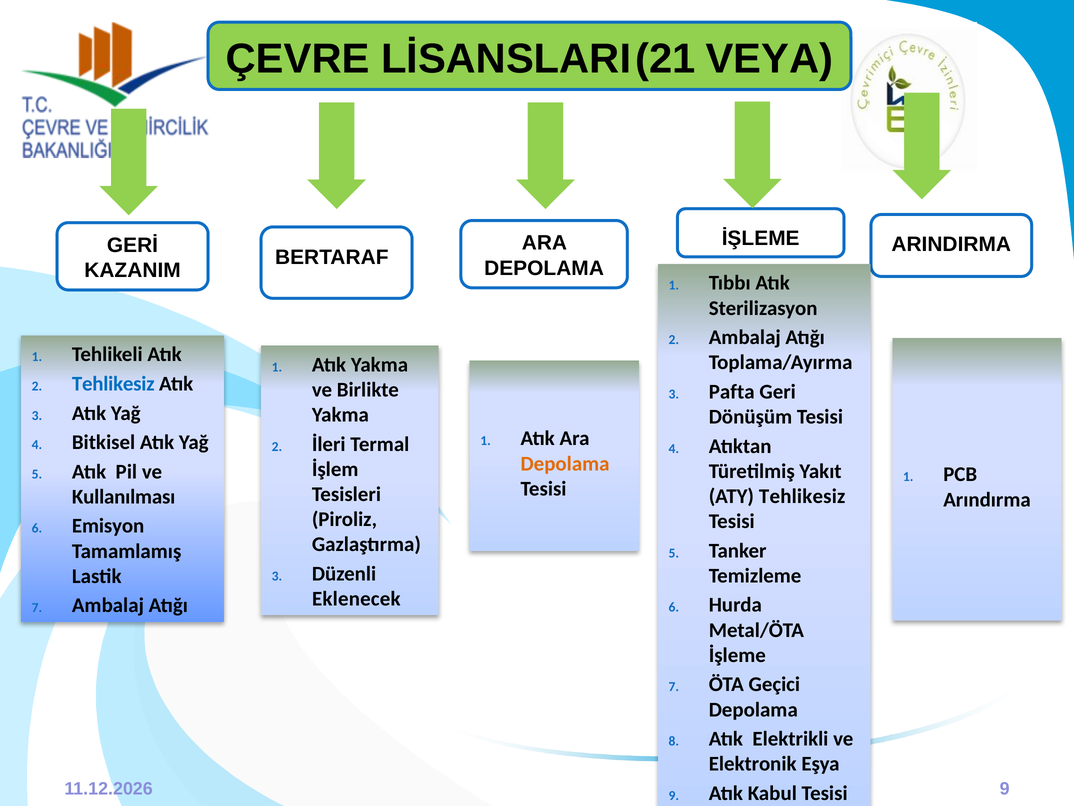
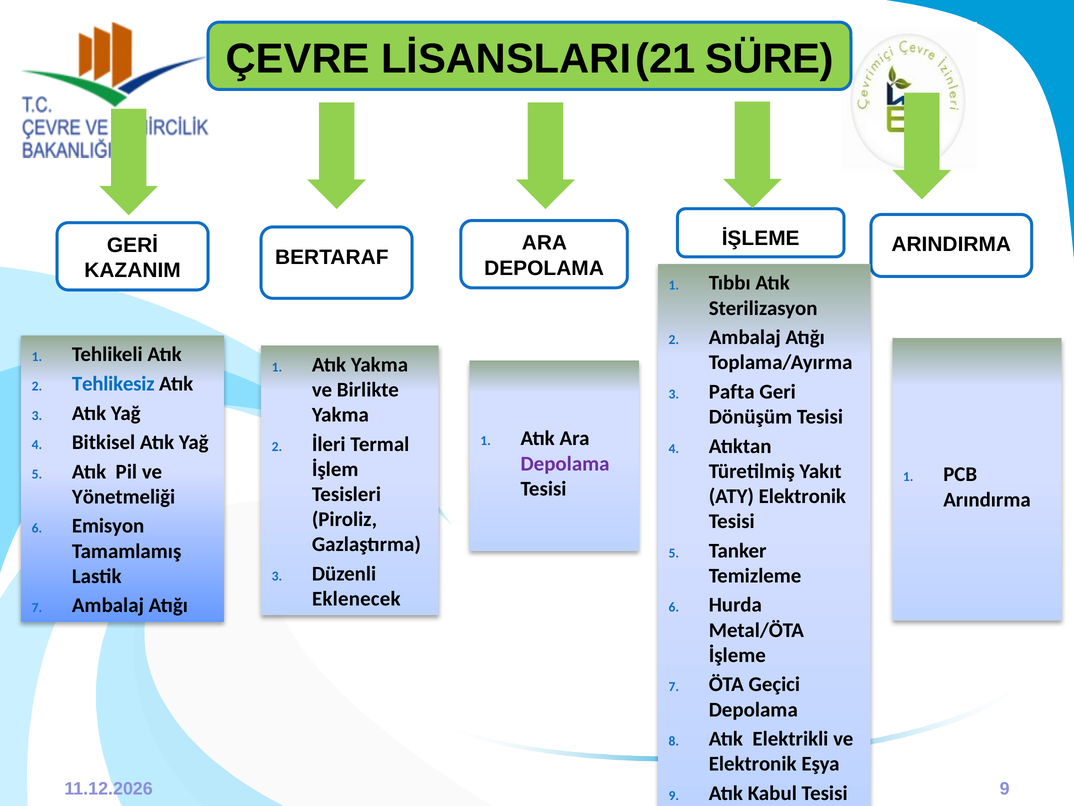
VEYA: VEYA -> SÜRE
Depolama at (565, 463) colour: orange -> purple
ATY Tehlikesiz: Tehlikesiz -> Elektronik
Kullanılması: Kullanılması -> Yönetmeliği
